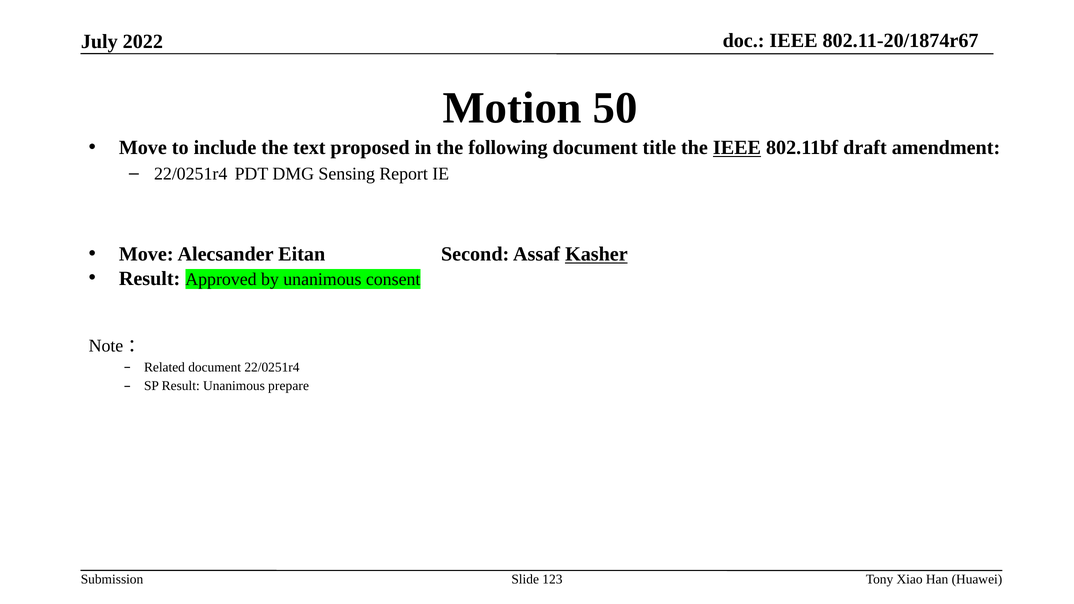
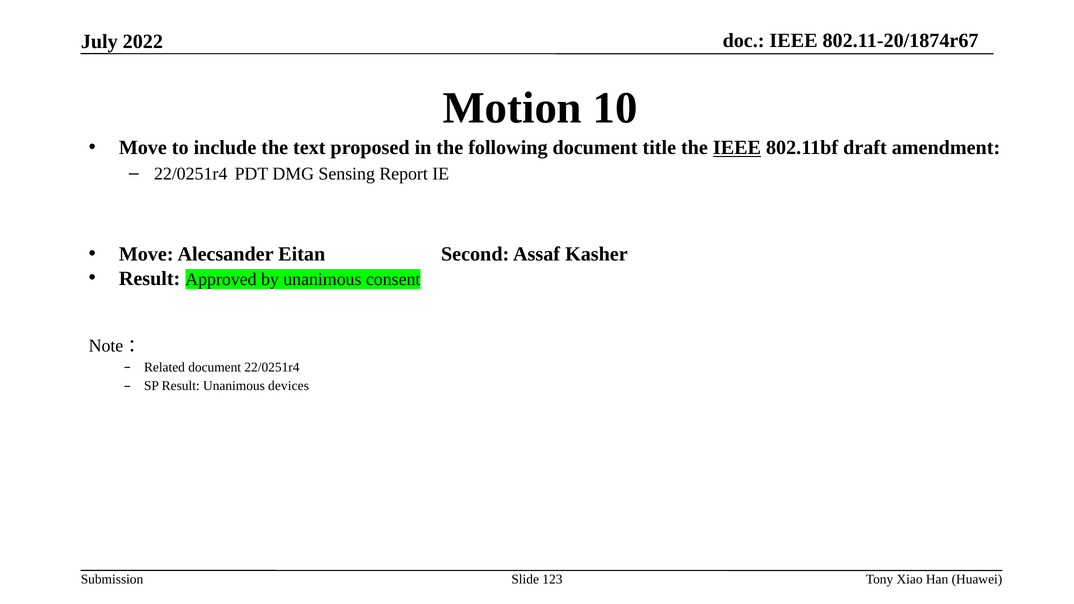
50: 50 -> 10
Kasher underline: present -> none
prepare: prepare -> devices
